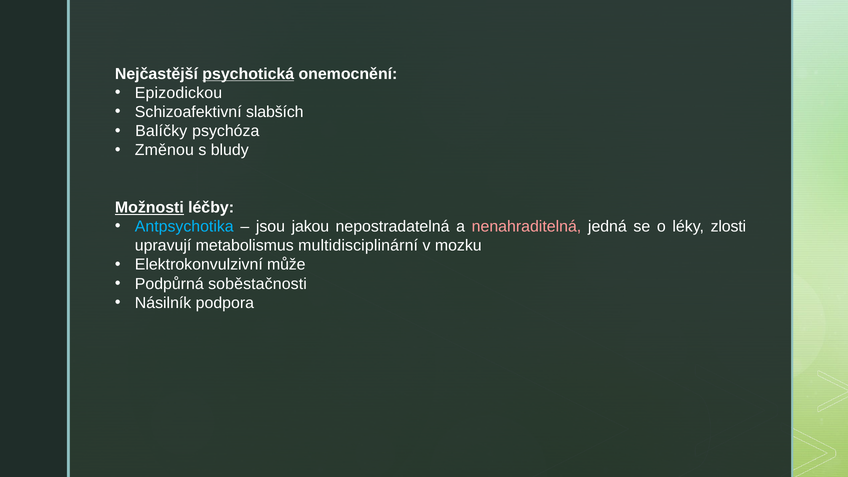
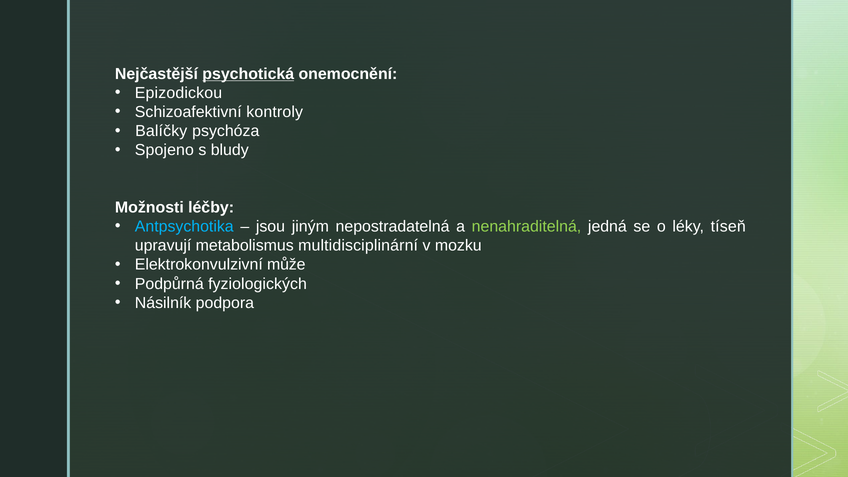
slabších: slabších -> kontroly
Změnou: Změnou -> Spojeno
Možnosti underline: present -> none
jakou: jakou -> jiným
nenahraditelná colour: pink -> light green
zlosti: zlosti -> tíseň
soběstačnosti: soběstačnosti -> fyziologických
